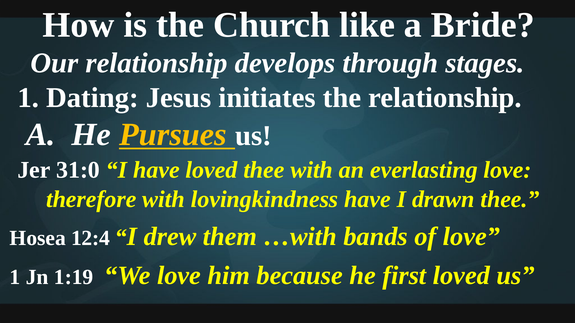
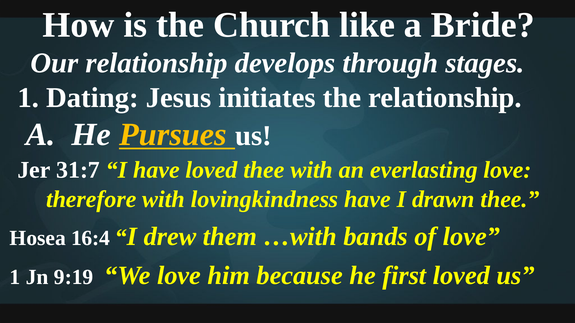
31:0: 31:0 -> 31:7
12:4: 12:4 -> 16:4
1:19: 1:19 -> 9:19
